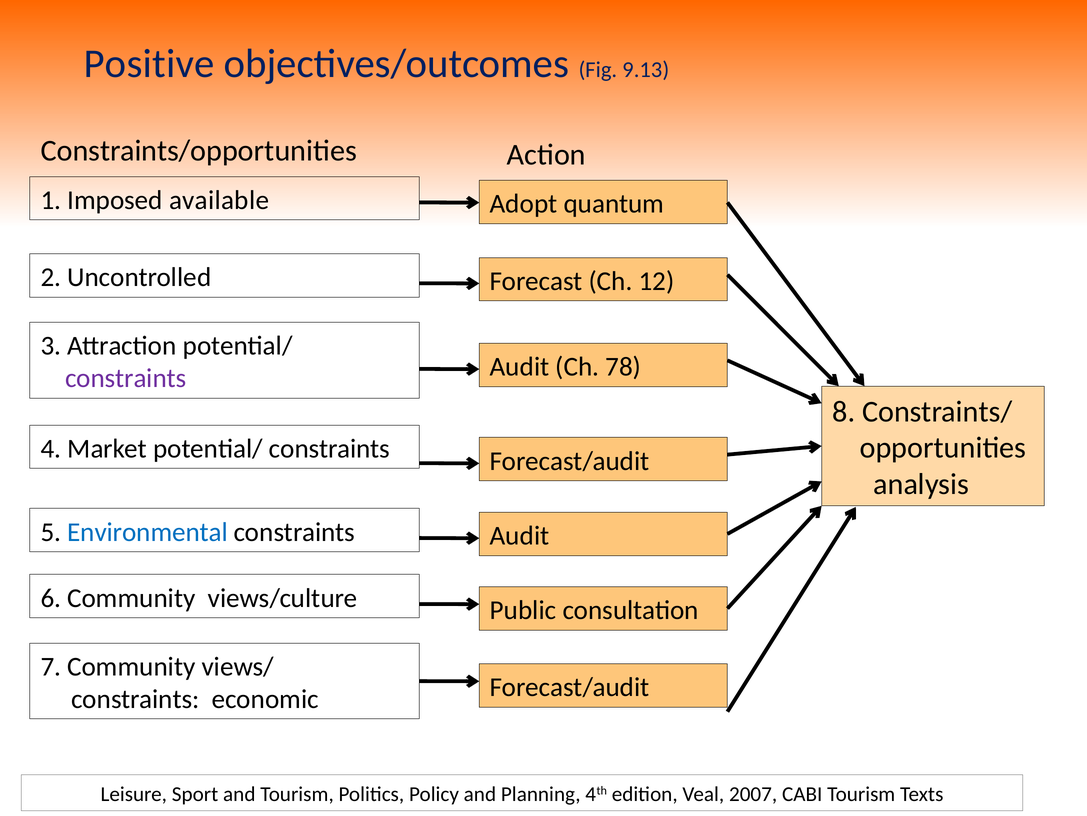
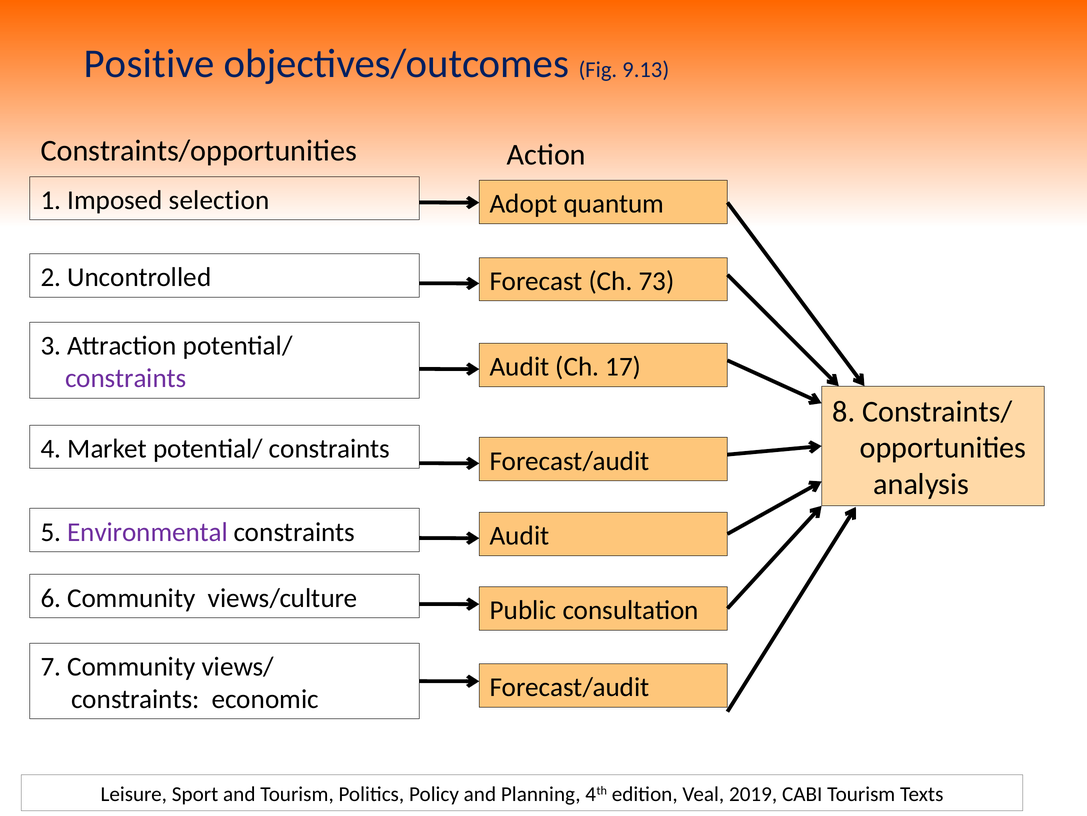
available: available -> selection
12: 12 -> 73
78: 78 -> 17
Environmental colour: blue -> purple
2007: 2007 -> 2019
